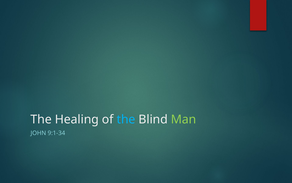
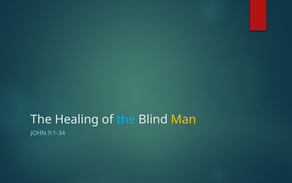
Man colour: light green -> yellow
